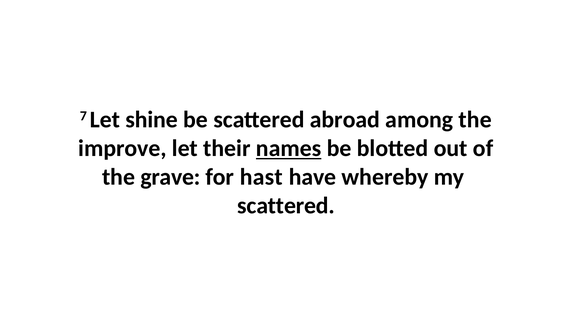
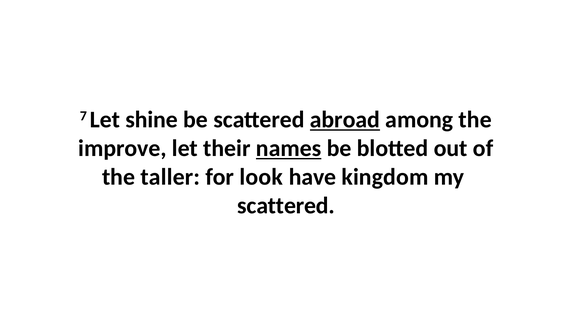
abroad underline: none -> present
grave: grave -> taller
hast: hast -> look
whereby: whereby -> kingdom
